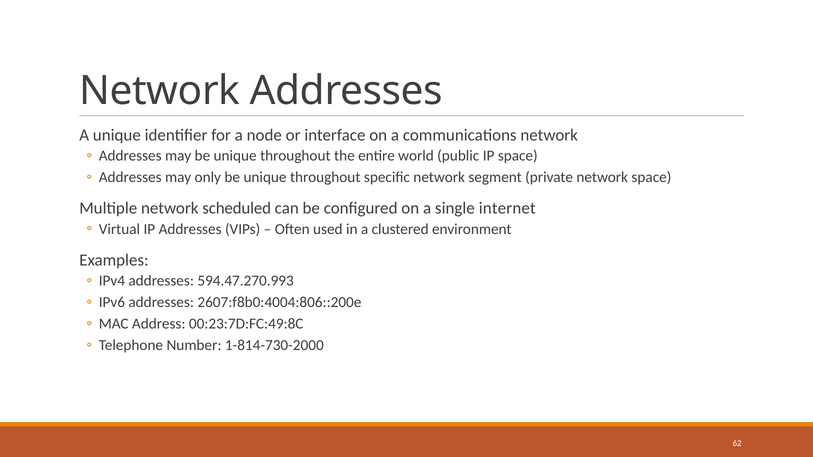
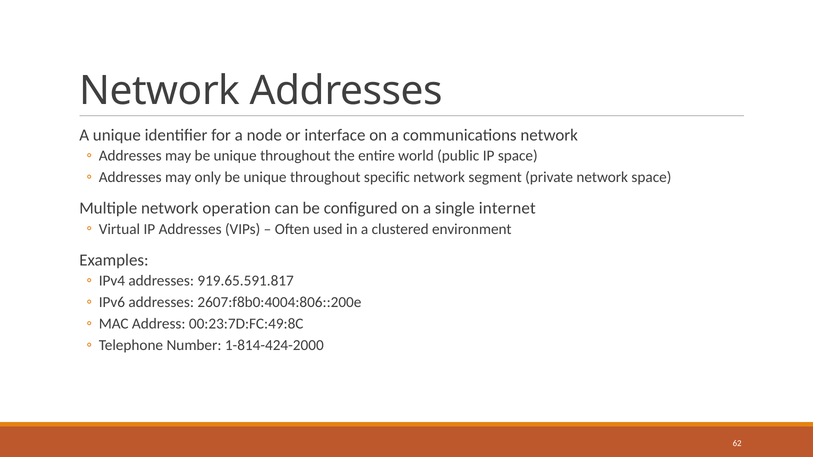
scheduled: scheduled -> operation
594.47.270.993: 594.47.270.993 -> 919.65.591.817
1-814-730-2000: 1-814-730-2000 -> 1-814-424-2000
